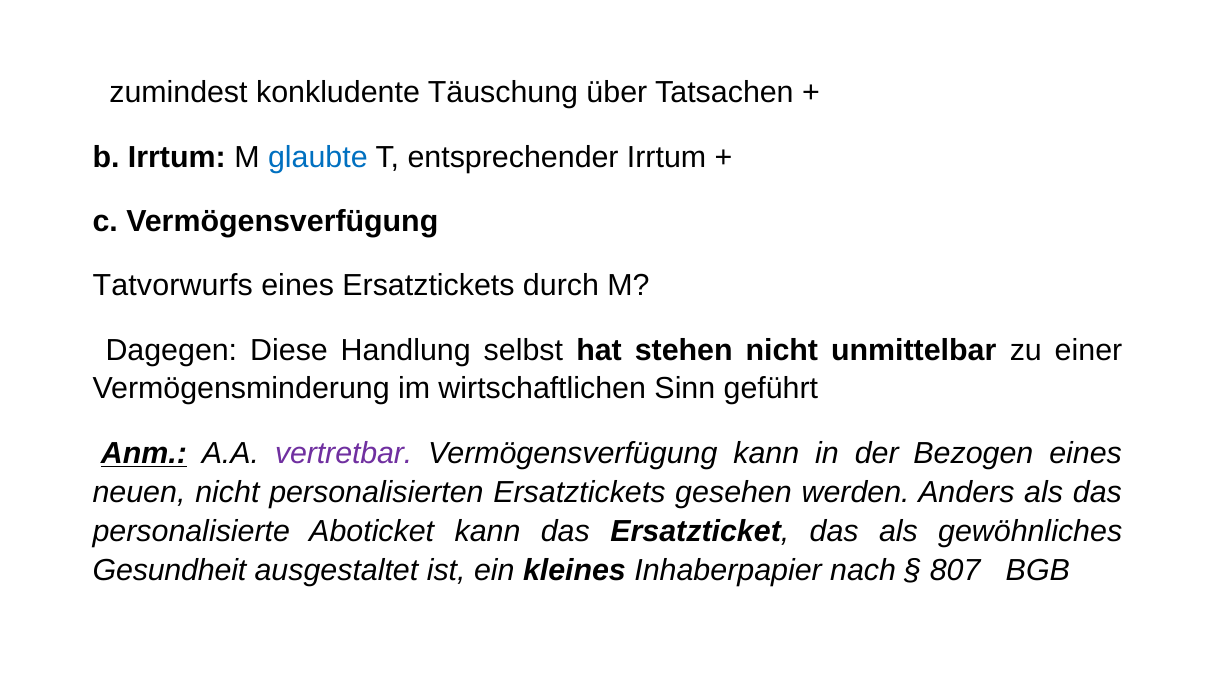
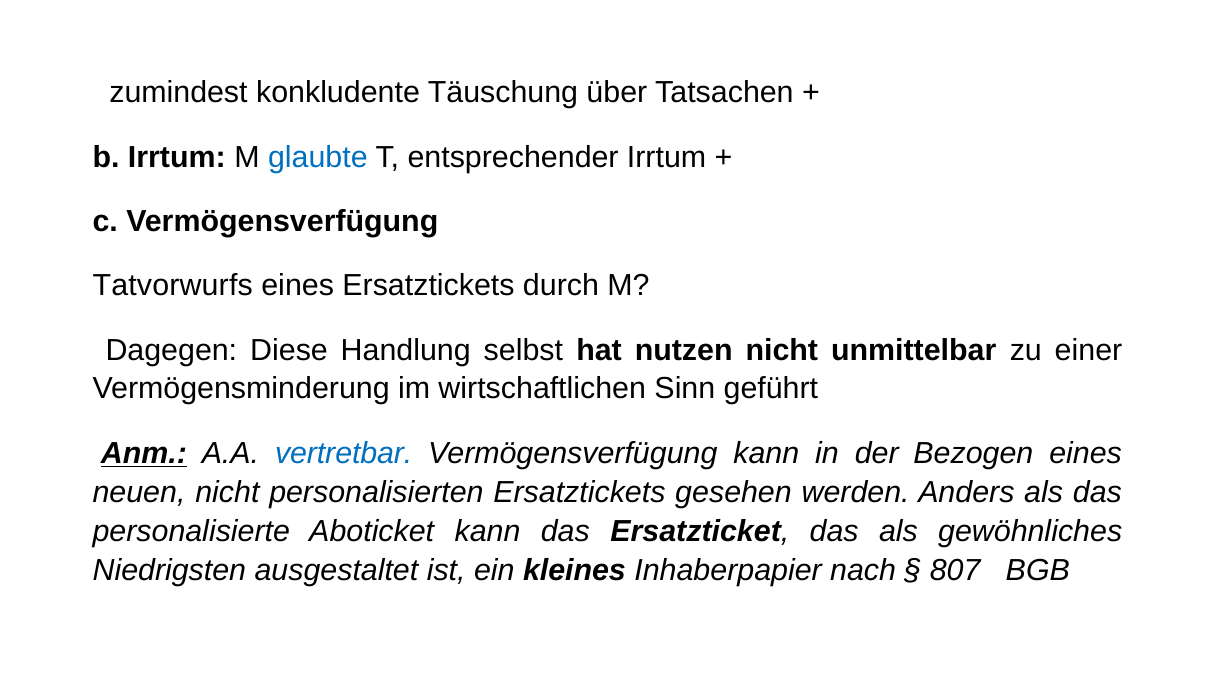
stehen: stehen -> nutzen
vertretbar colour: purple -> blue
Gesundheit: Gesundheit -> Niedrigsten
